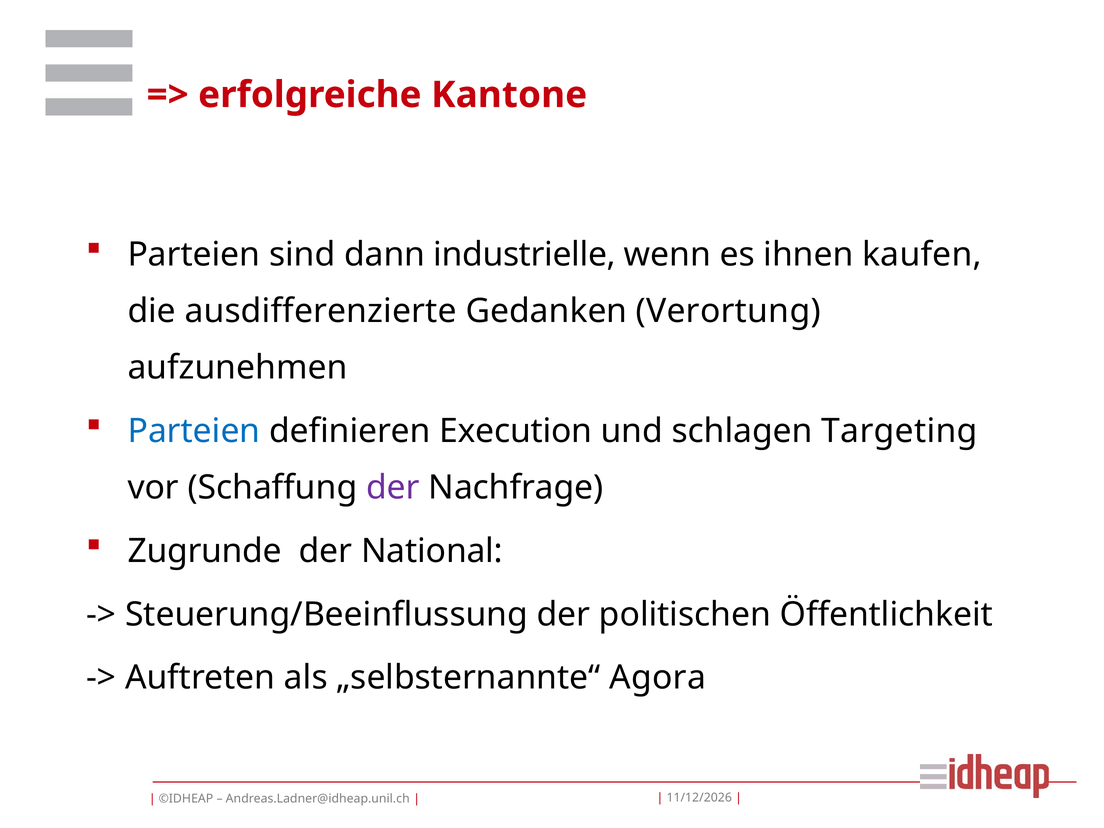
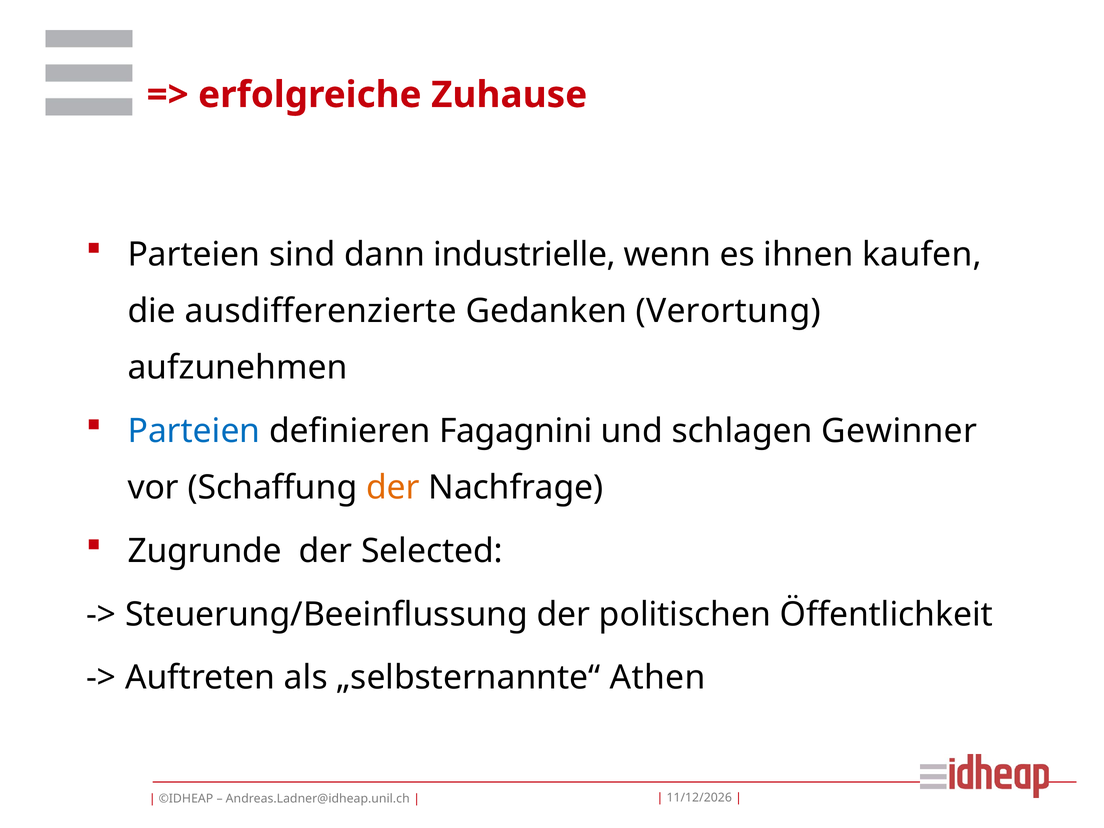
Kantone: Kantone -> Zuhause
Execution: Execution -> Fagagnini
Targeting: Targeting -> Gewinner
der at (393, 488) colour: purple -> orange
National: National -> Selected
Agora: Agora -> Athen
